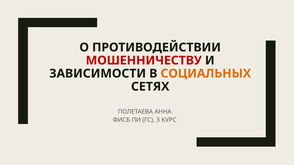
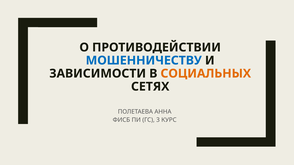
МОШЕННИЧЕСТВУ colour: red -> blue
